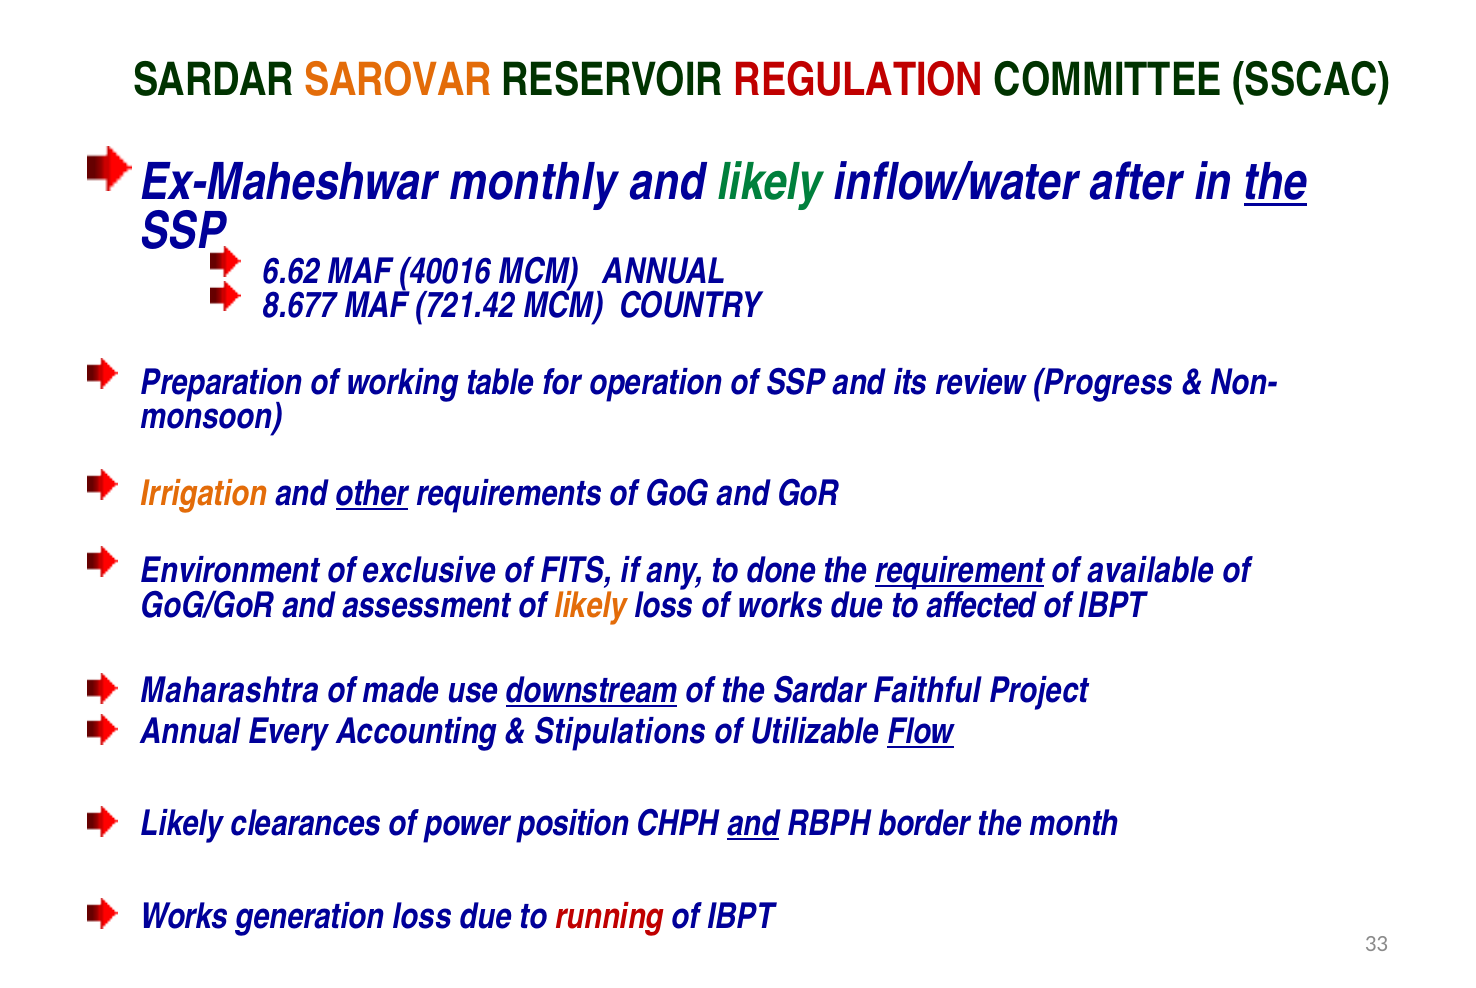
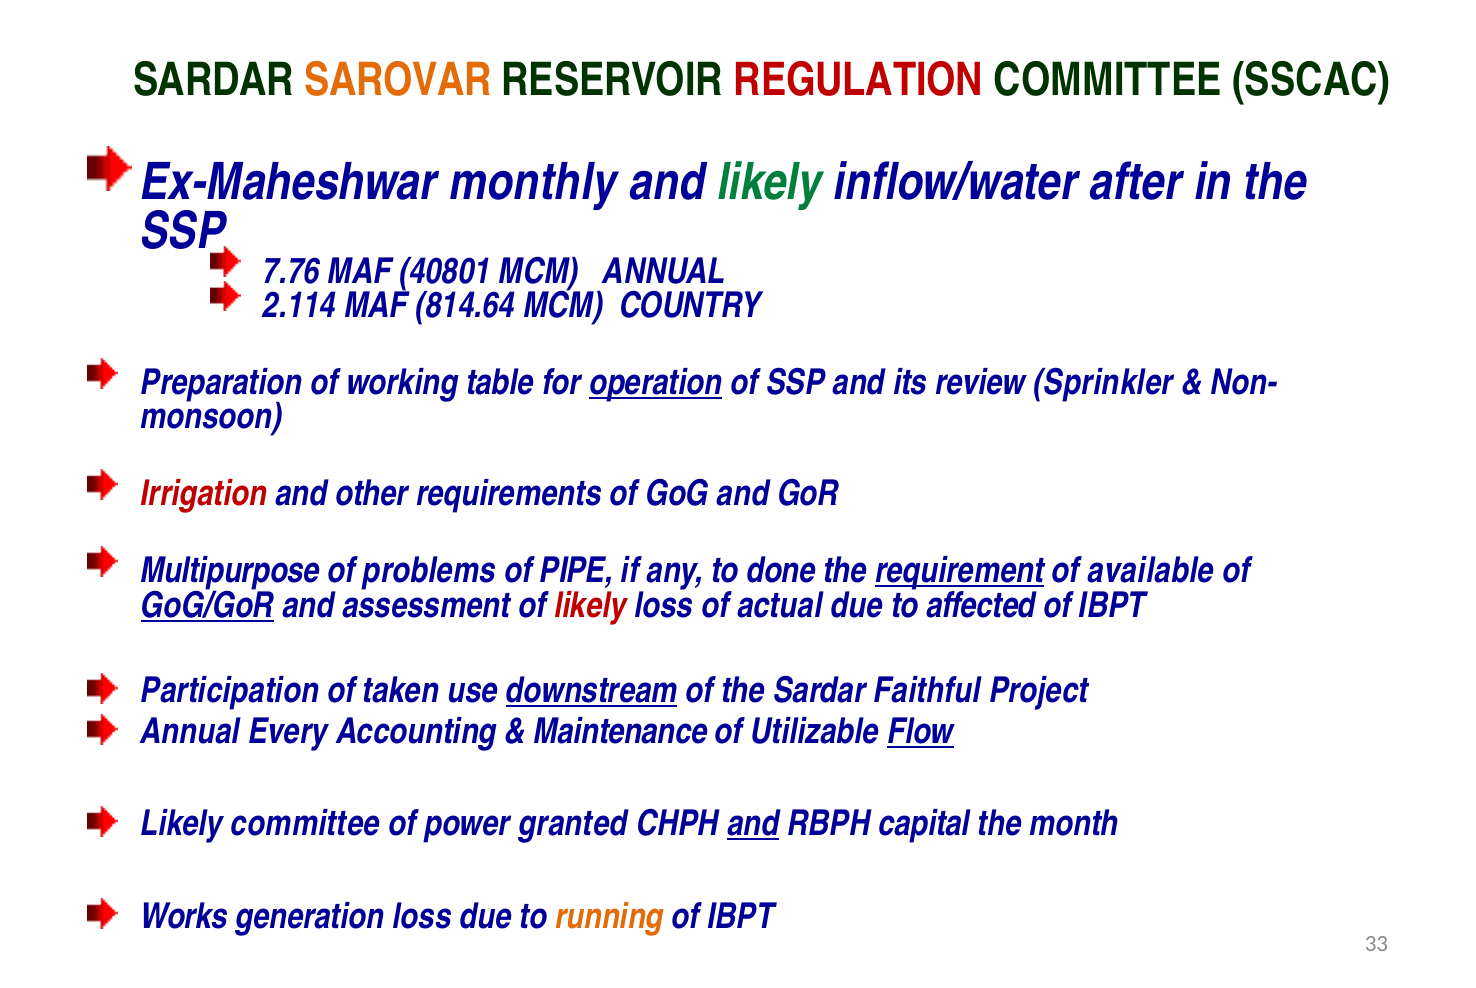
the at (1275, 182) underline: present -> none
6.62: 6.62 -> 7.76
40016: 40016 -> 40801
8.677: 8.677 -> 2.114
721.42: 721.42 -> 814.64
operation underline: none -> present
Progress: Progress -> Sprinkler
Irrigation colour: orange -> red
other underline: present -> none
Environment: Environment -> Multipurpose
exclusive: exclusive -> problems
FITS: FITS -> PIPE
GoG/GoR underline: none -> present
likely at (590, 605) colour: orange -> red
of works: works -> actual
Maharashtra: Maharashtra -> Participation
made: made -> taken
Stipulations: Stipulations -> Maintenance
Likely clearances: clearances -> committee
position: position -> granted
border: border -> capital
running colour: red -> orange
